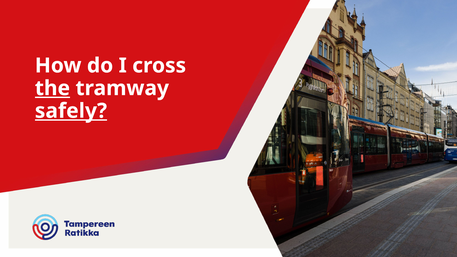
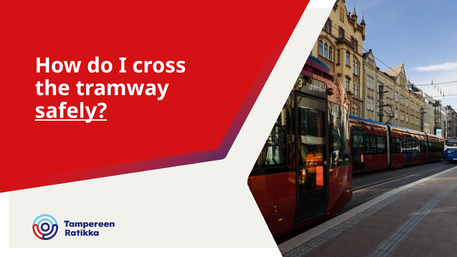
the underline: present -> none
